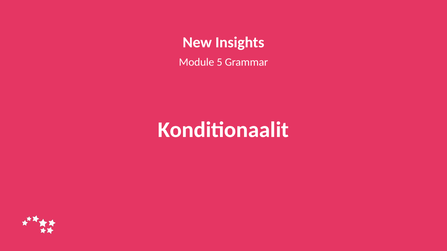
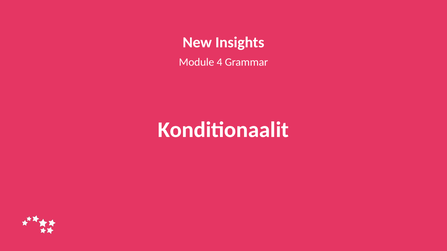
5: 5 -> 4
